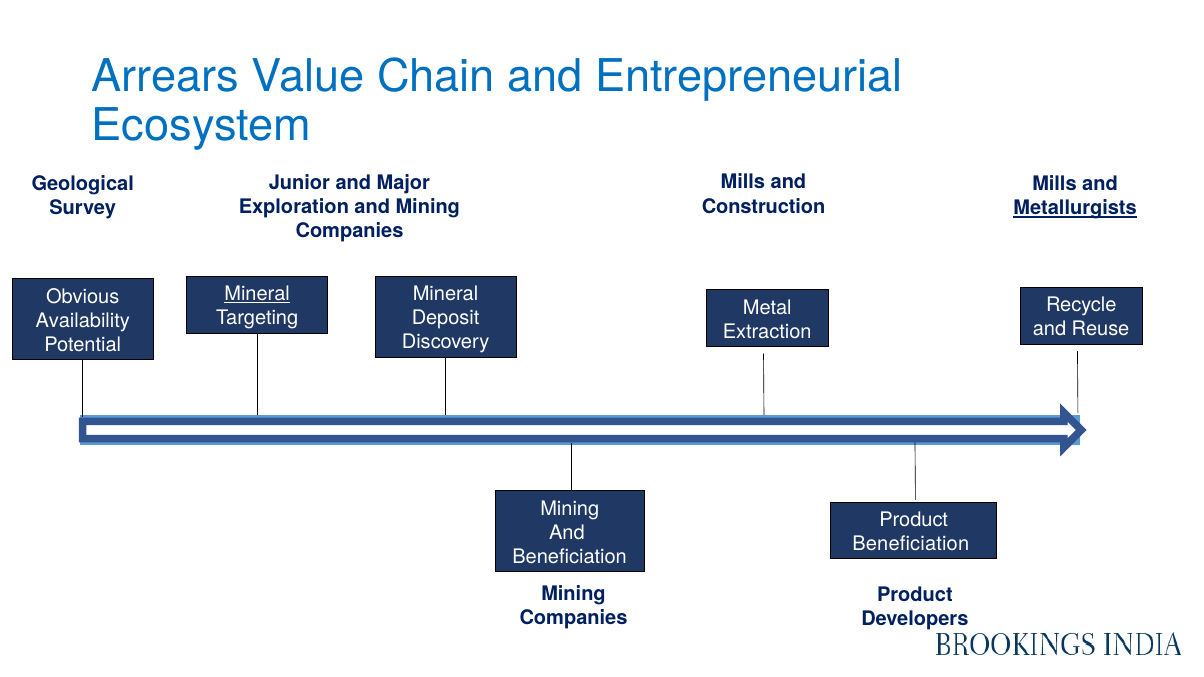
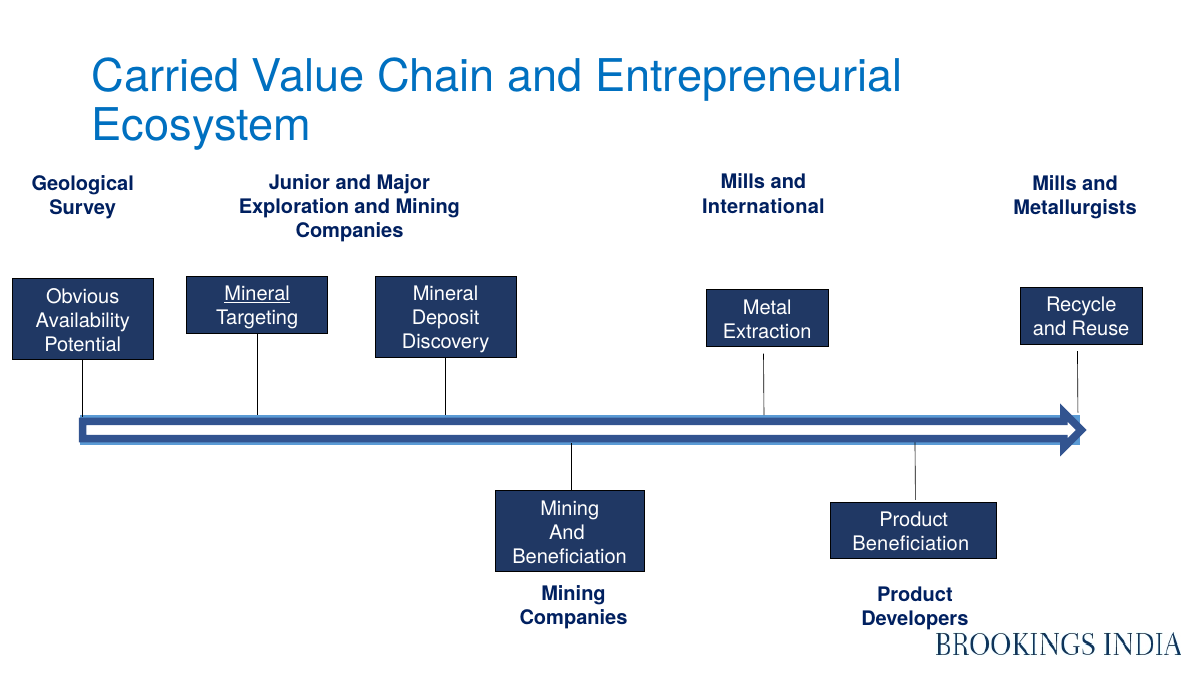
Arrears: Arrears -> Carried
Construction: Construction -> International
Metallurgists underline: present -> none
